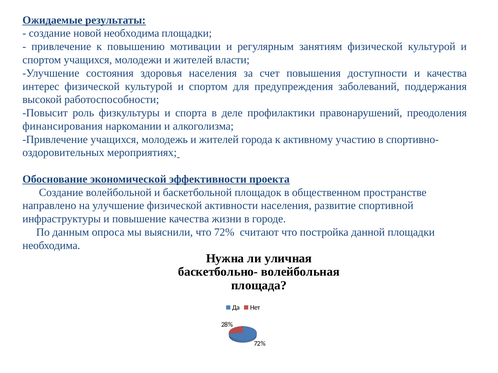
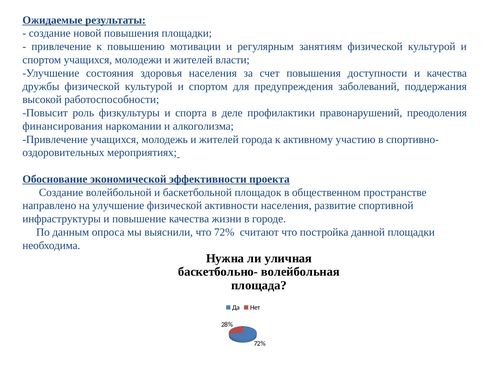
новой необходима: необходима -> повышения
интерес: интерес -> дружбы
